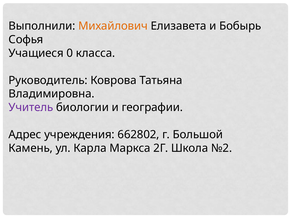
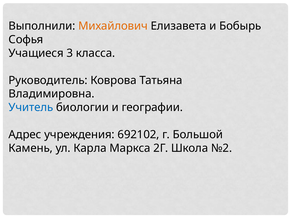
0: 0 -> 3
Учитель colour: purple -> blue
662802: 662802 -> 692102
